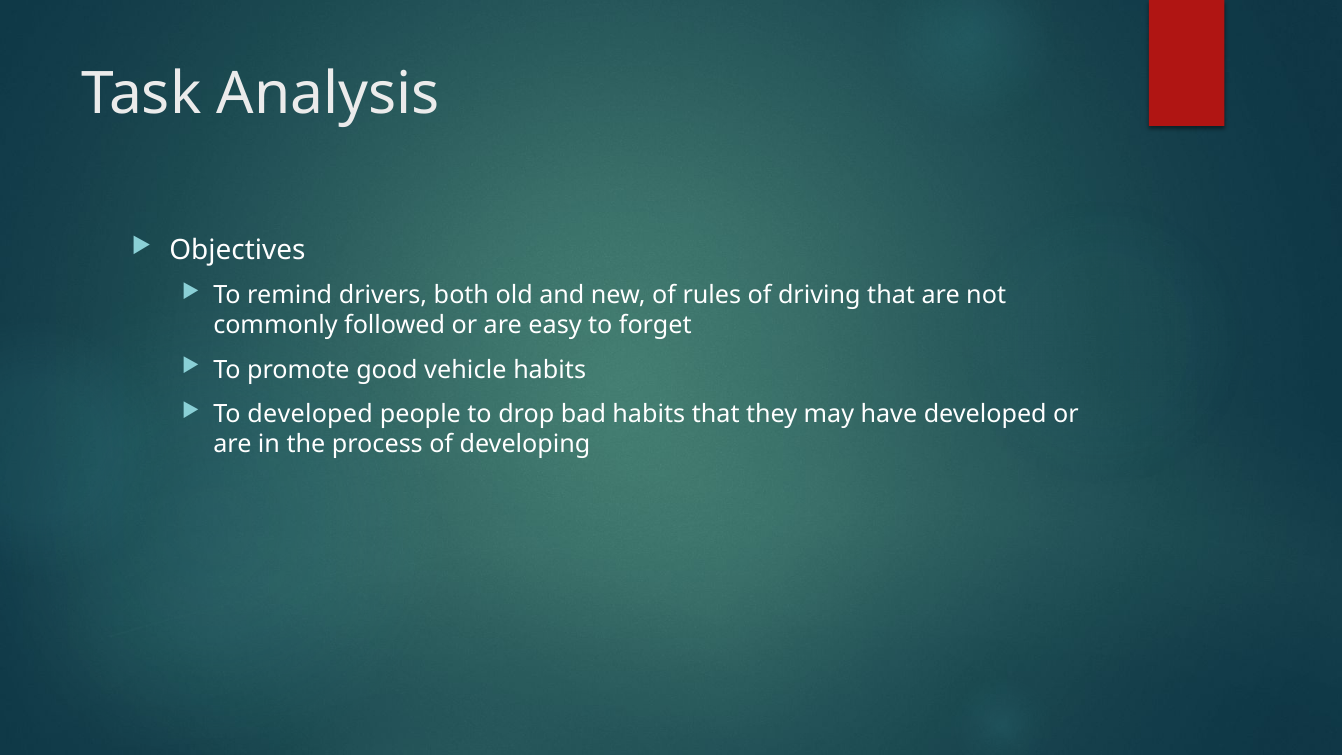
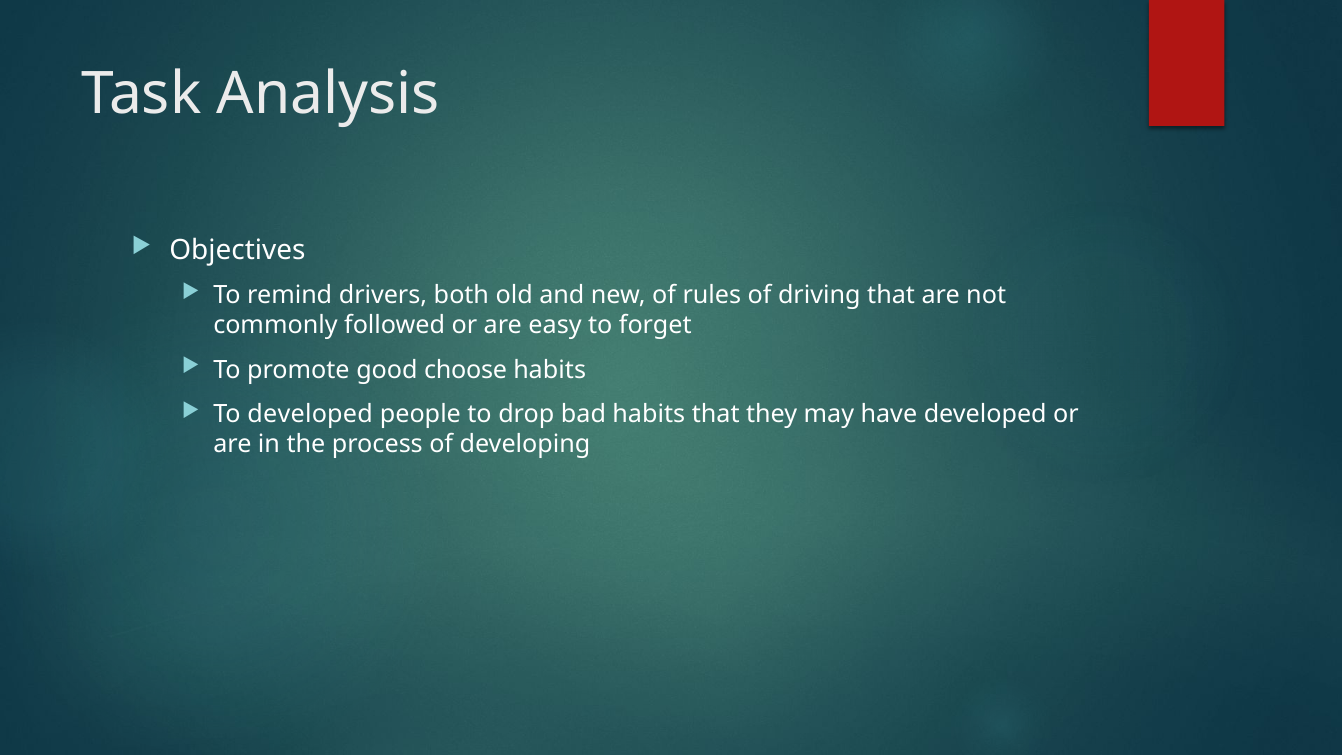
vehicle: vehicle -> choose
